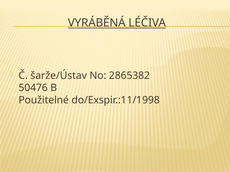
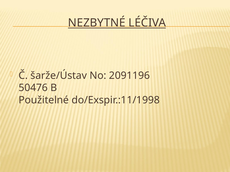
VYRÁBĚNÁ: VYRÁBĚNÁ -> NEZBYTNÉ
2865382: 2865382 -> 2091196
